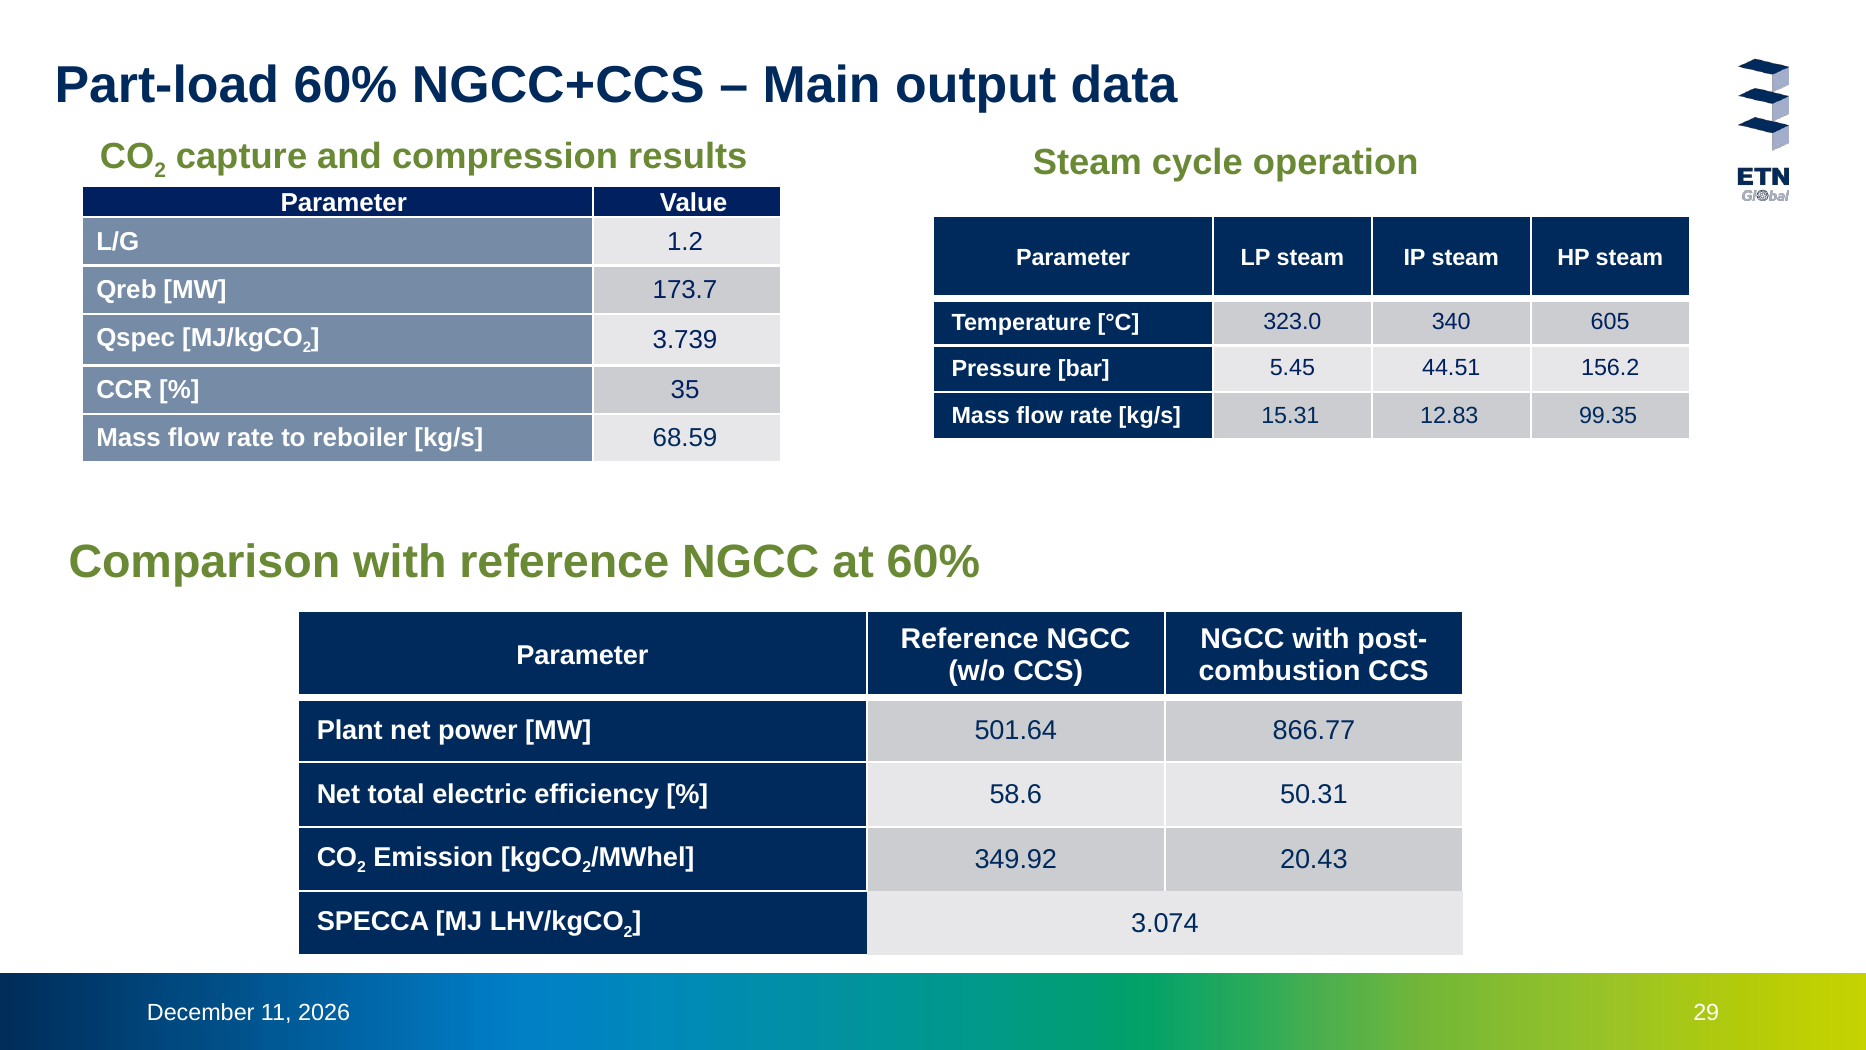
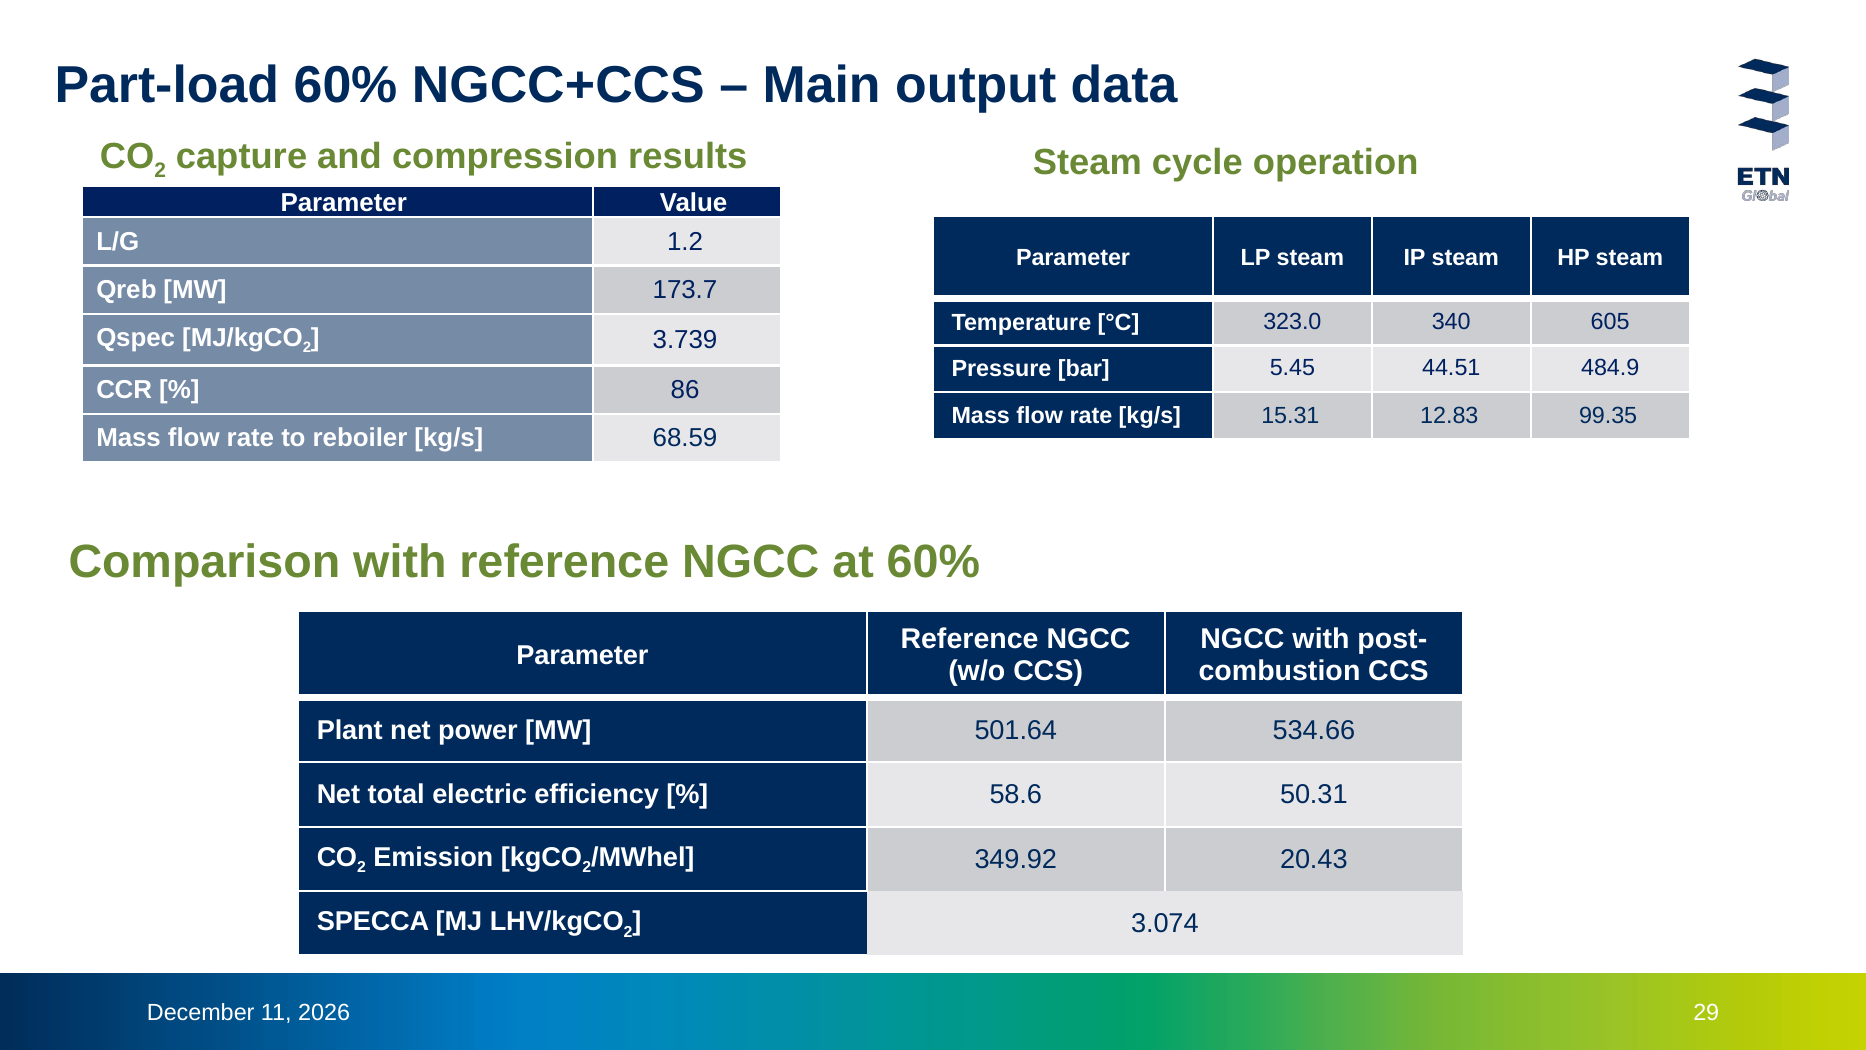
156.2: 156.2 -> 484.9
35: 35 -> 86
866.77: 866.77 -> 534.66
